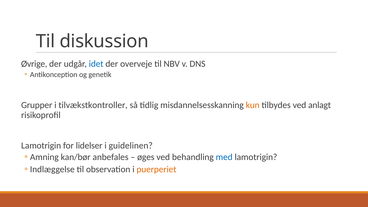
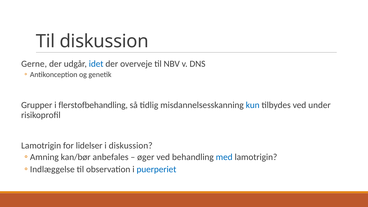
Øvrige: Øvrige -> Gerne
tilvækstkontroller: tilvækstkontroller -> flerstofbehandling
kun colour: orange -> blue
anlagt: anlagt -> under
i guidelinen: guidelinen -> diskussion
øges: øges -> øger
puerperiet colour: orange -> blue
